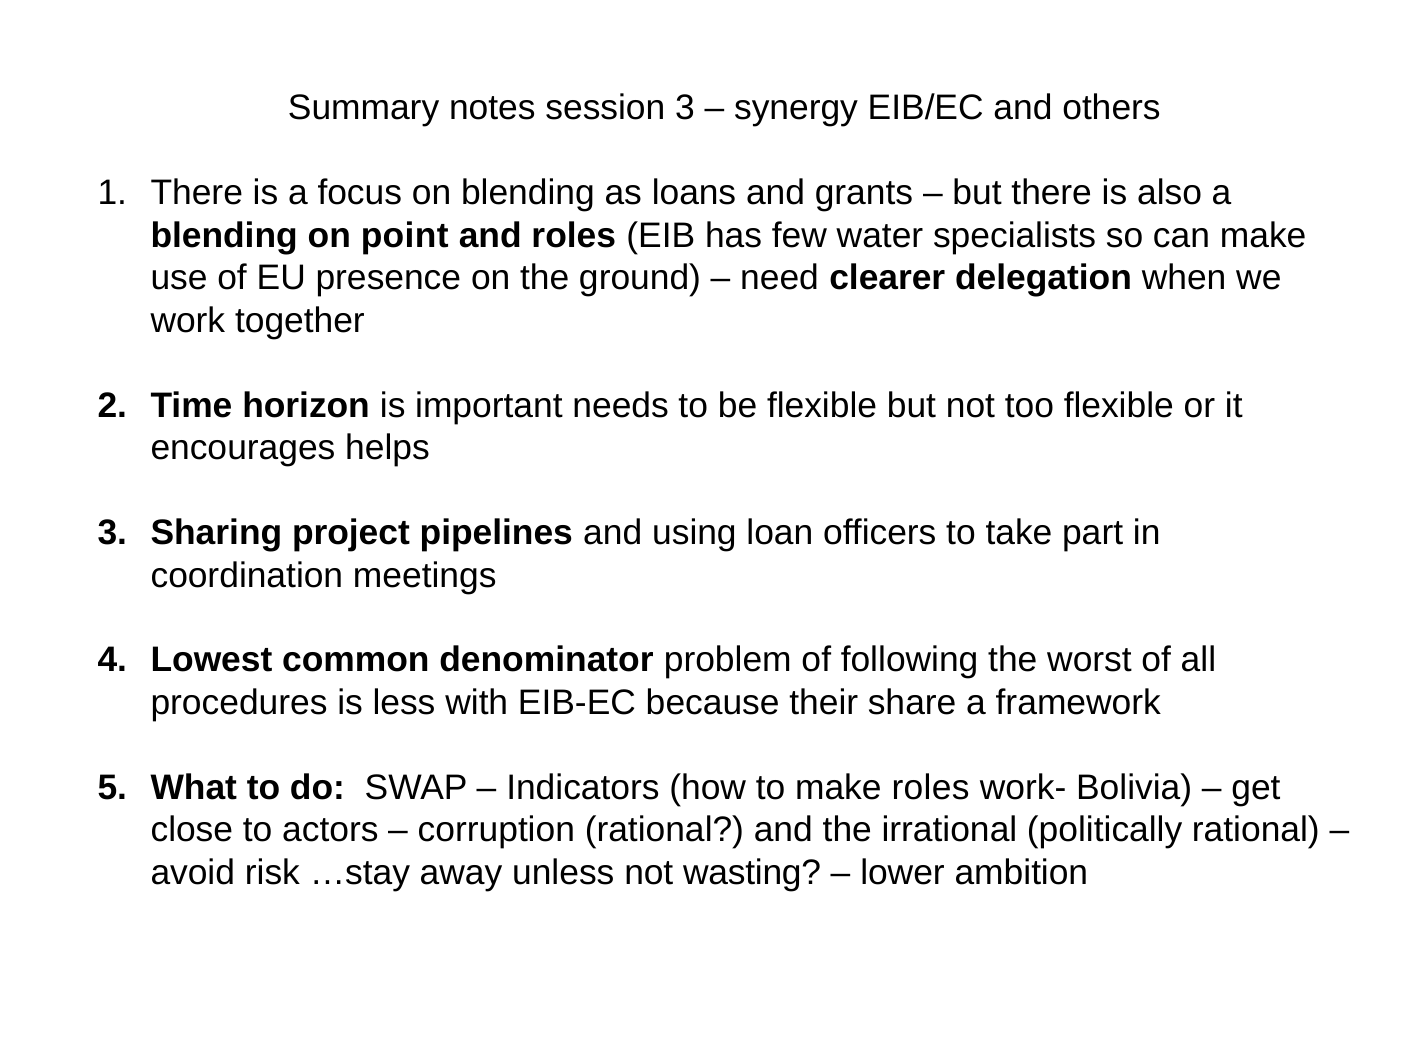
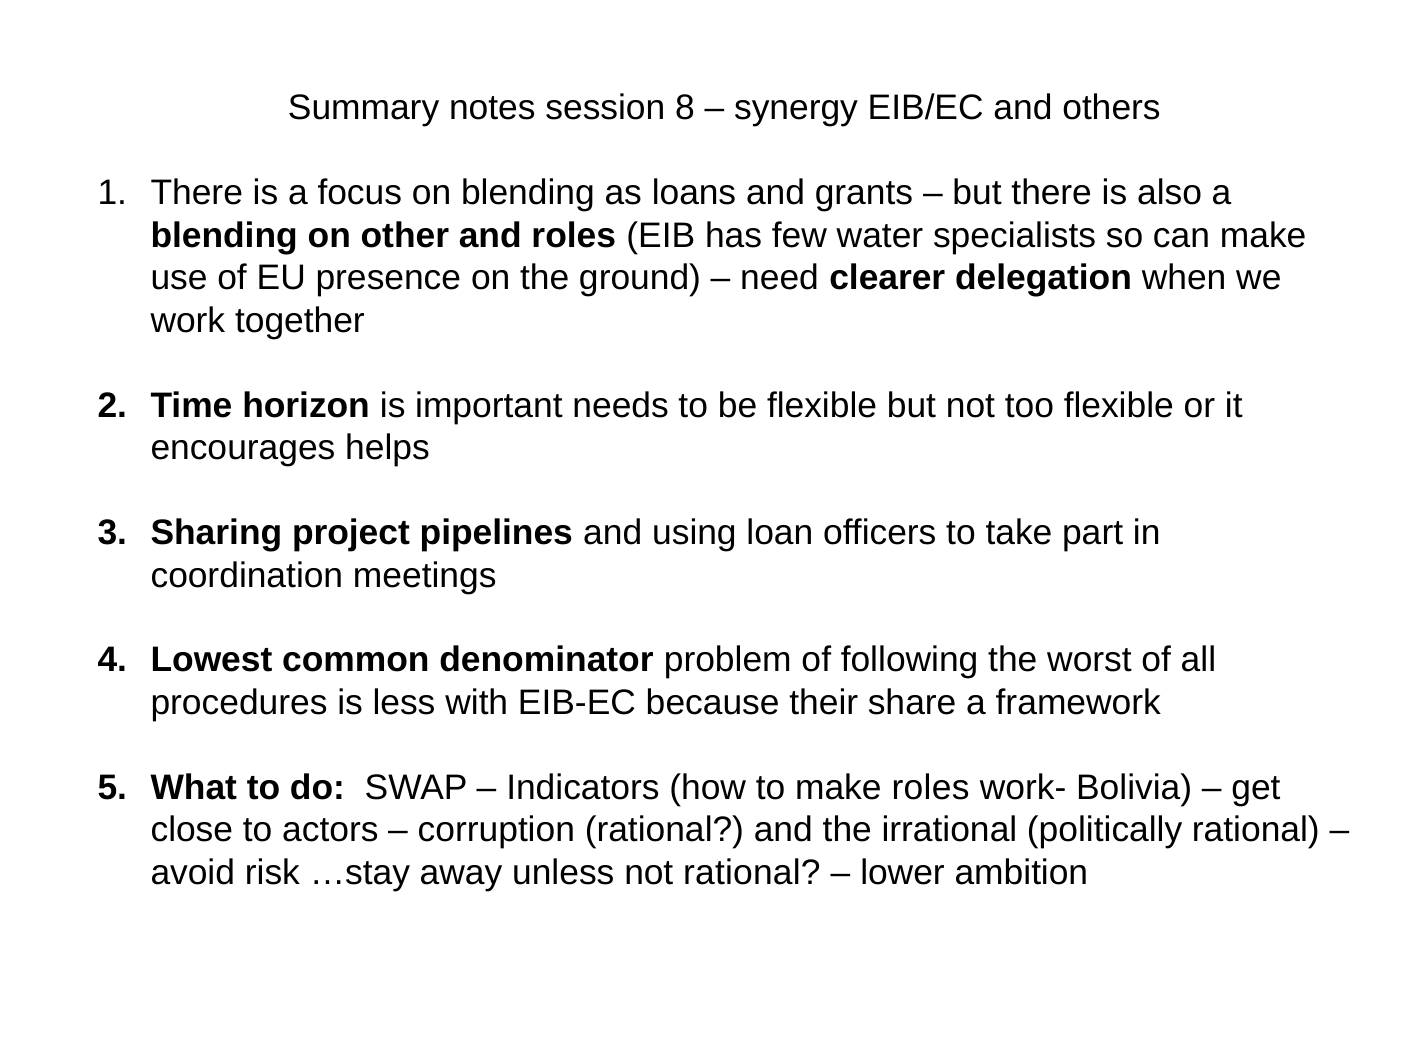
session 3: 3 -> 8
point: point -> other
not wasting: wasting -> rational
